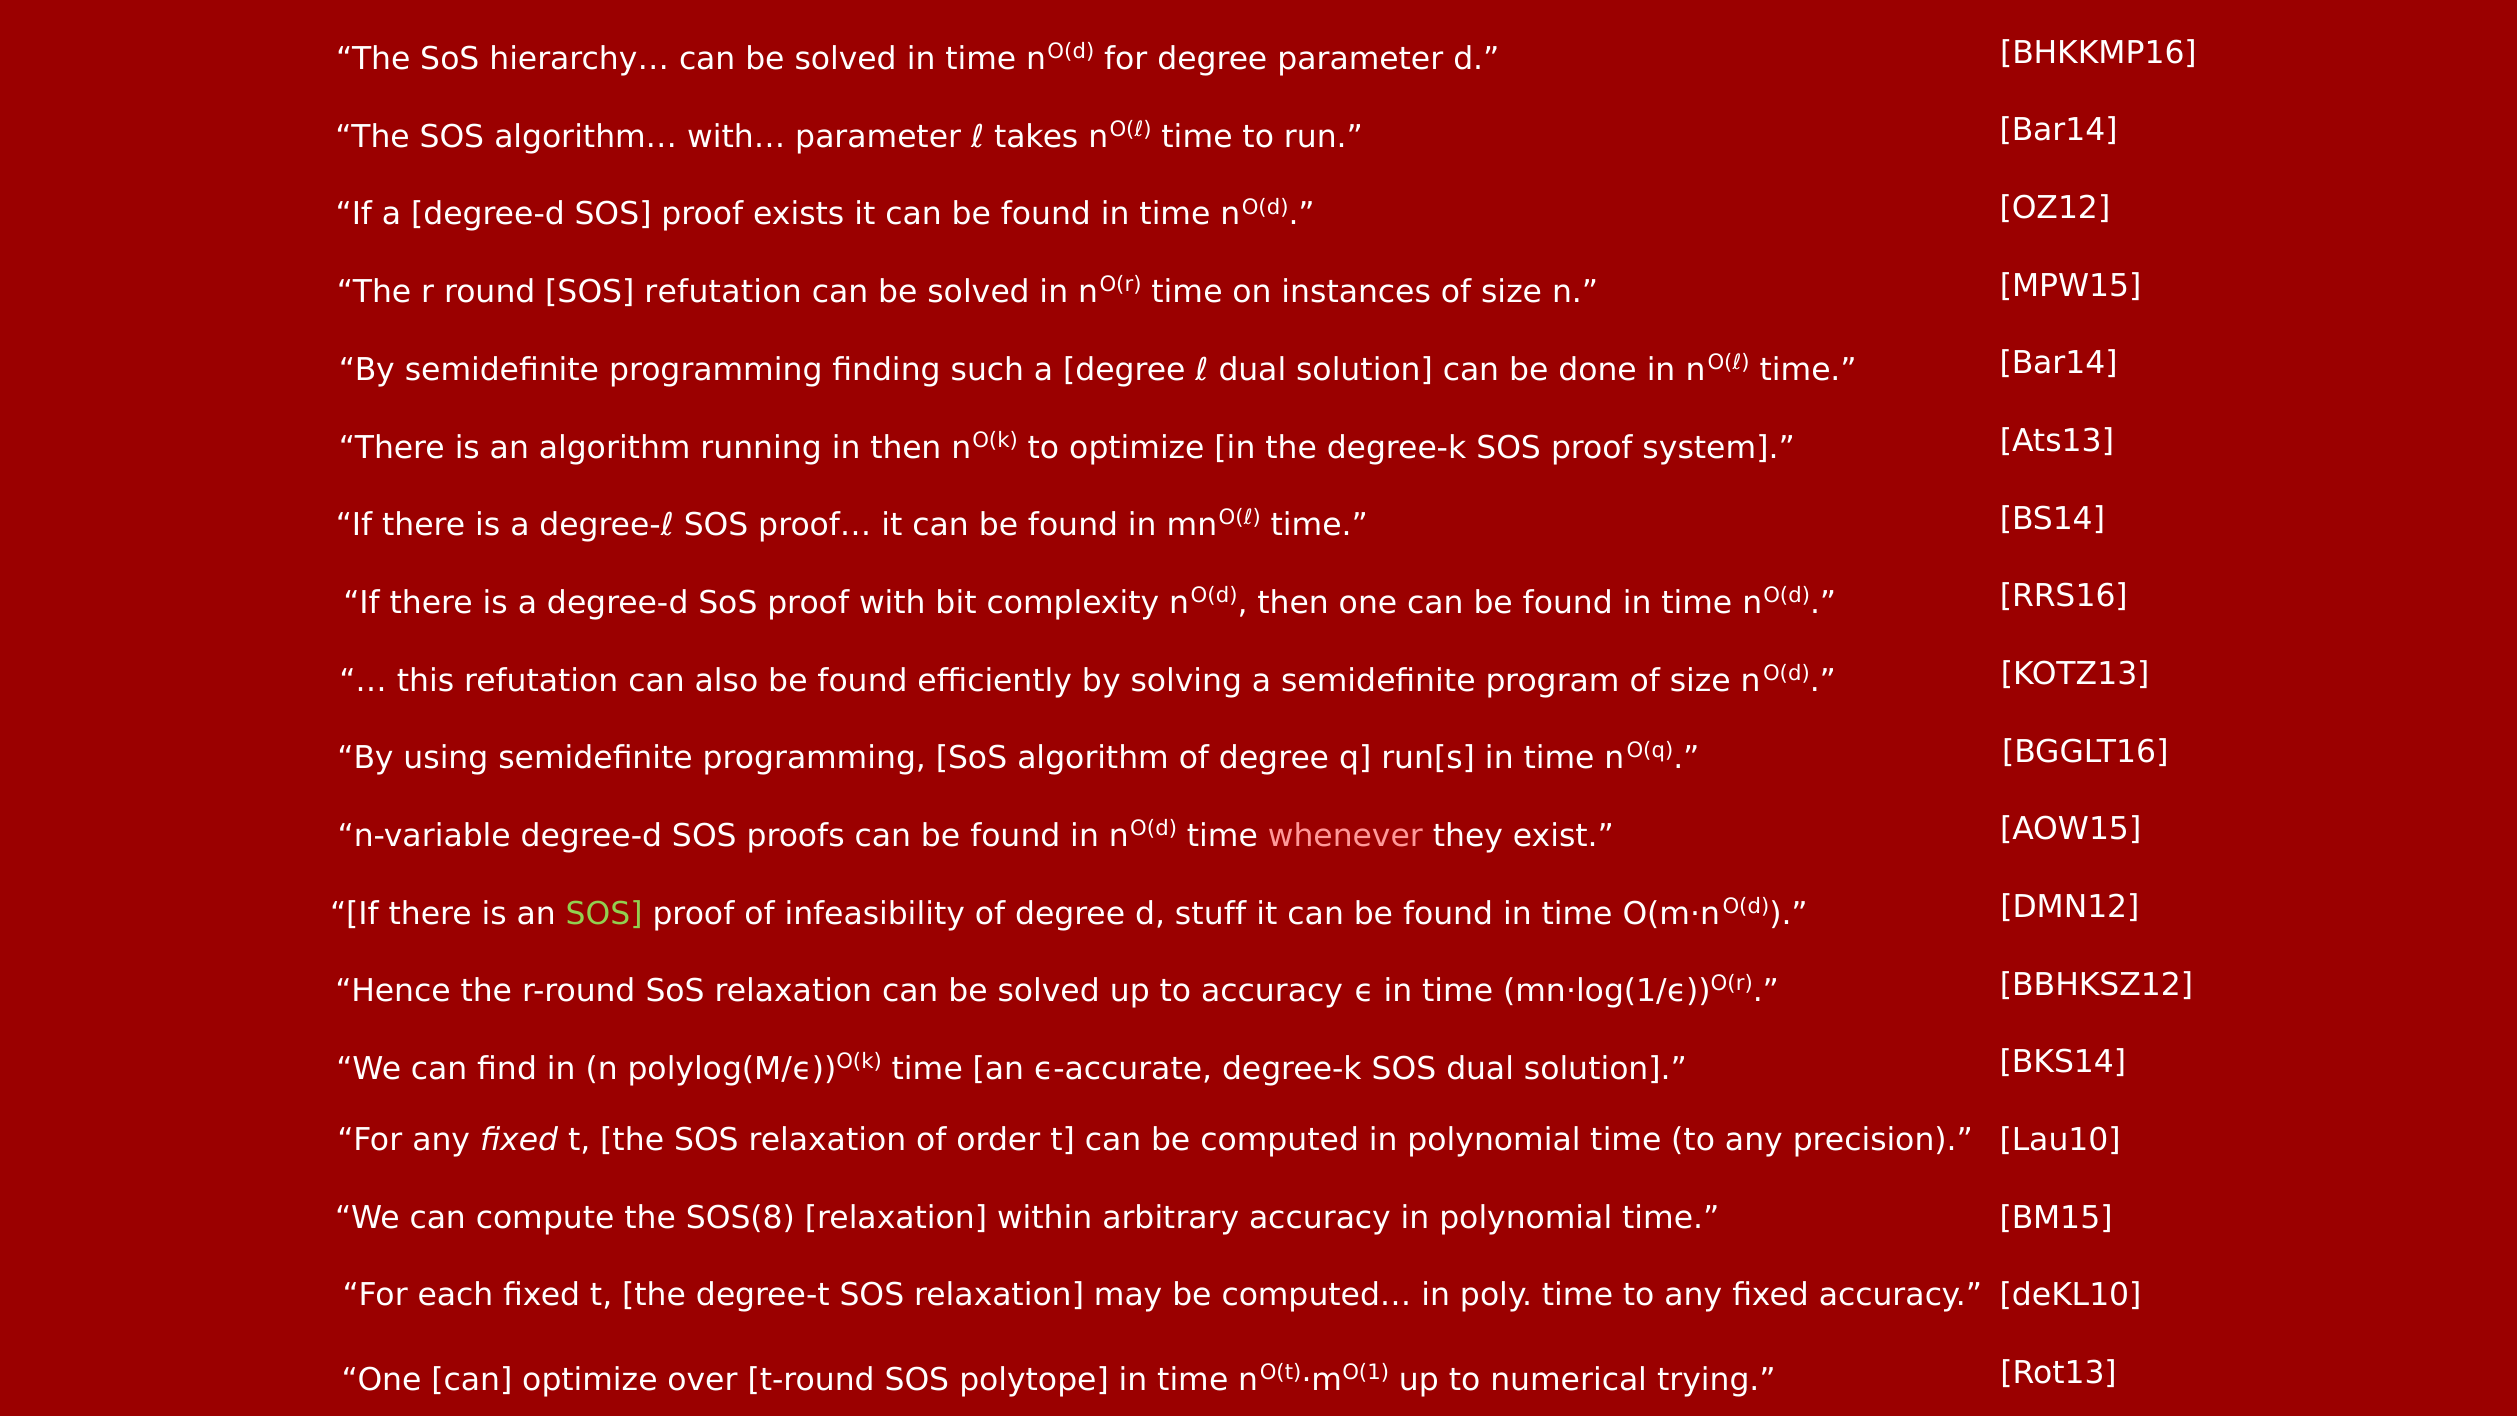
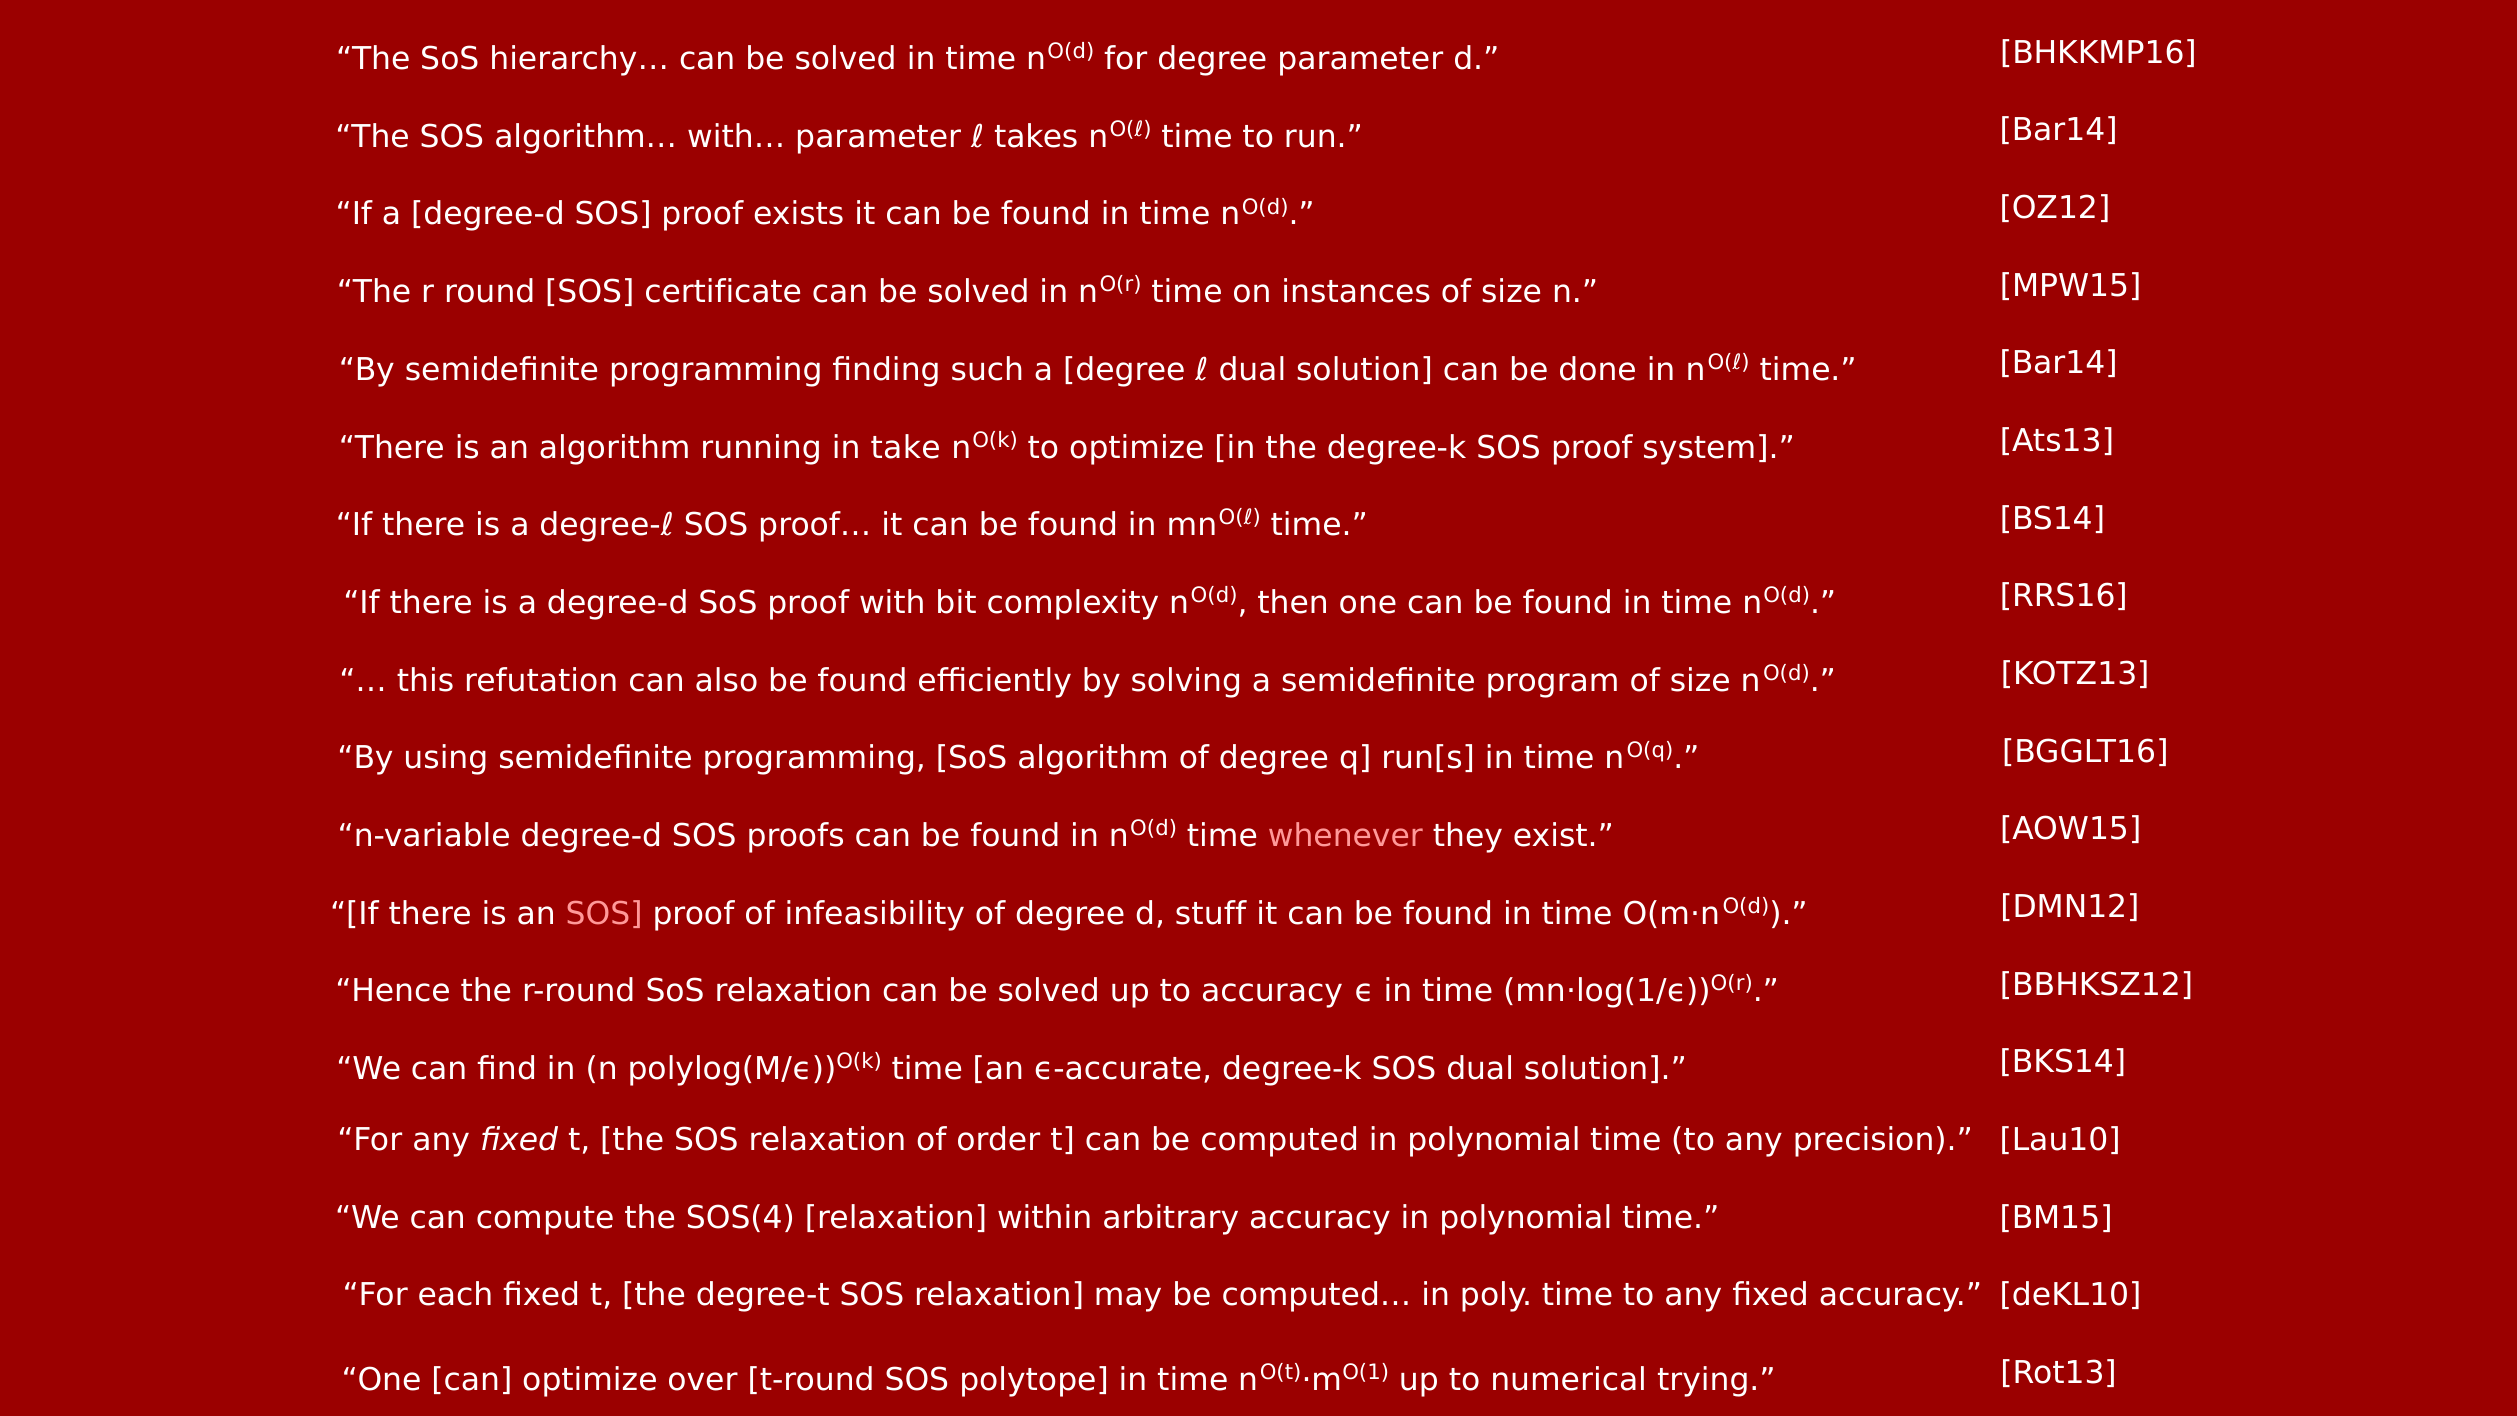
SOS refutation: refutation -> certificate
in then: then -> take
SOS at (604, 914) colour: light green -> pink
SOS(8: SOS(8 -> SOS(4
